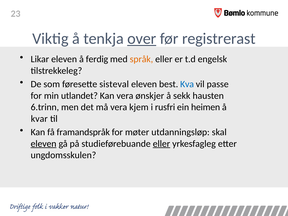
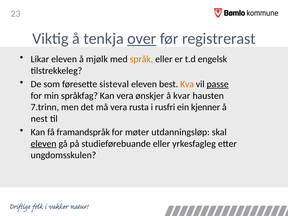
ferdig: ferdig -> mjølk
Kva colour: blue -> orange
passe underline: none -> present
utlandet: utlandet -> språkfag
sekk: sekk -> kvar
6.trinn: 6.trinn -> 7.trinn
kjem: kjem -> rusta
heimen: heimen -> kjenner
kvar: kvar -> nest
eller at (161, 144) underline: present -> none
